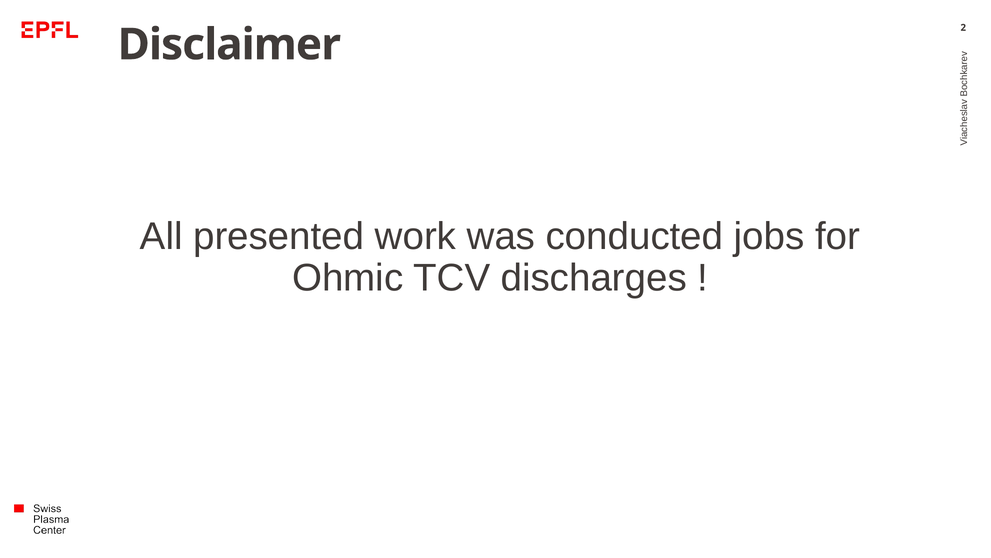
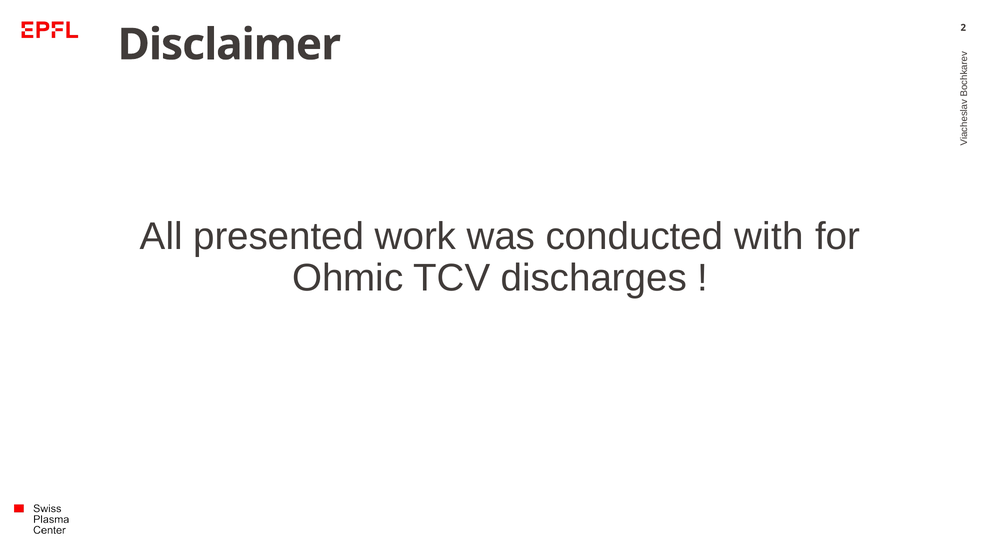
jobs: jobs -> with
